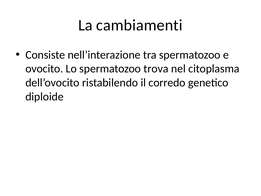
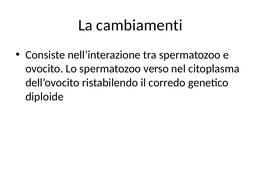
trova: trova -> verso
